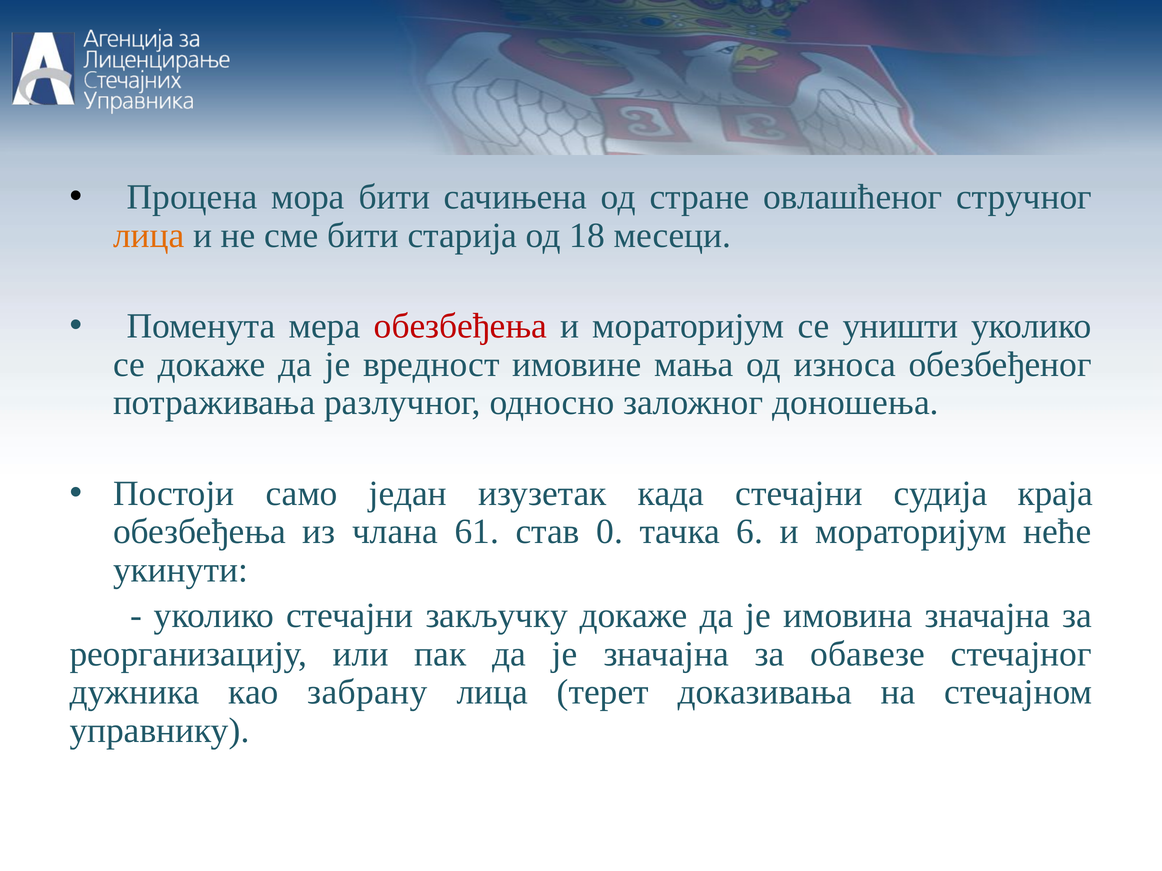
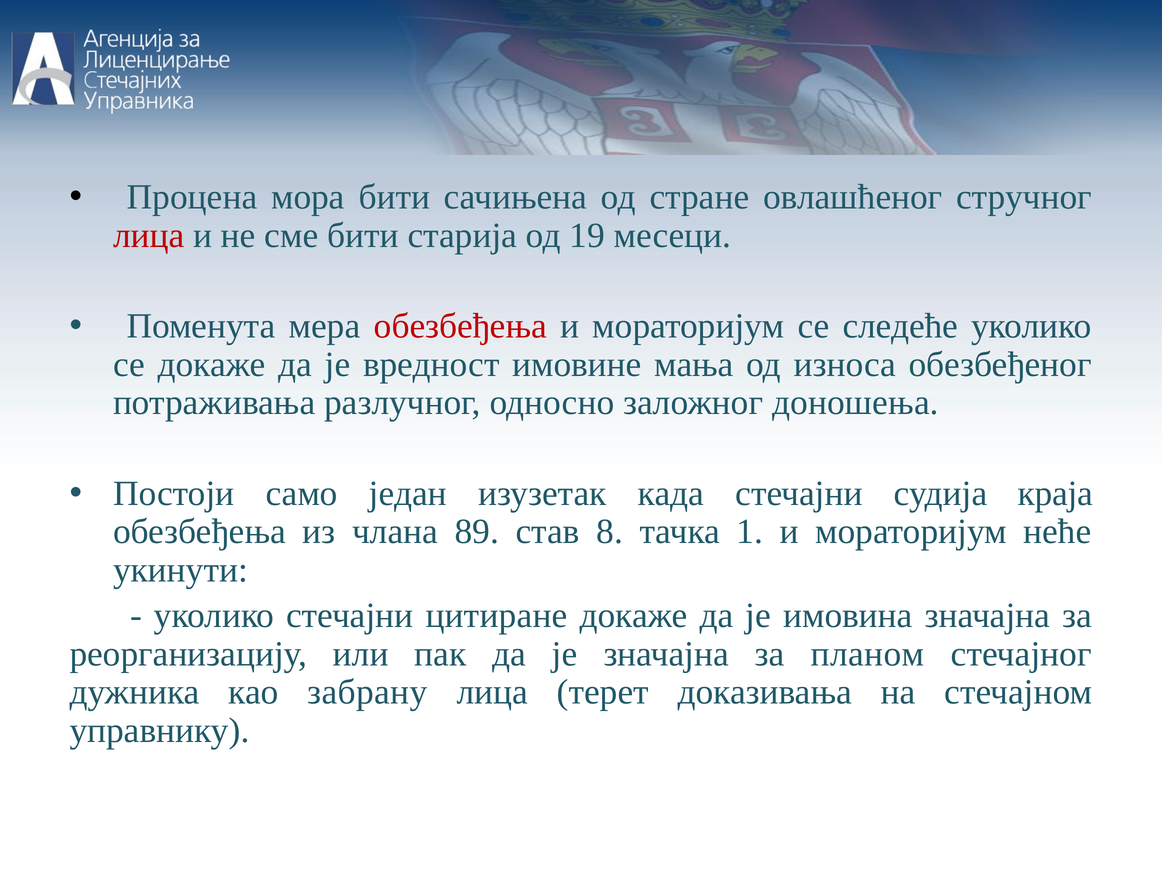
лица at (149, 235) colour: orange -> red
18: 18 -> 19
уништи: уништи -> следеће
61: 61 -> 89
0: 0 -> 8
6: 6 -> 1
закључку: закључку -> цитиране
обавезе: обавезе -> планом
